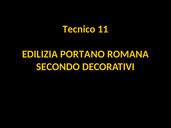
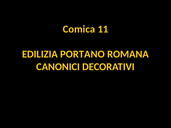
Tecnico: Tecnico -> Comica
SECONDO: SECONDO -> CANONICI
